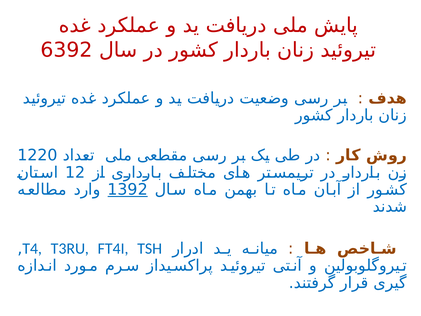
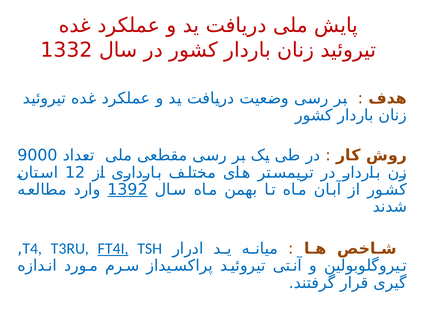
6392: 6392 -> 1332
1220: 1220 -> 9000
FT4I underline: none -> present
